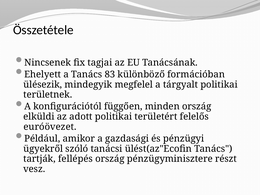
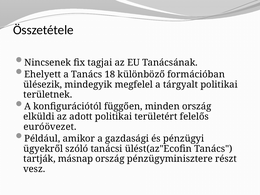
83: 83 -> 18
fellépés: fellépés -> másnap
